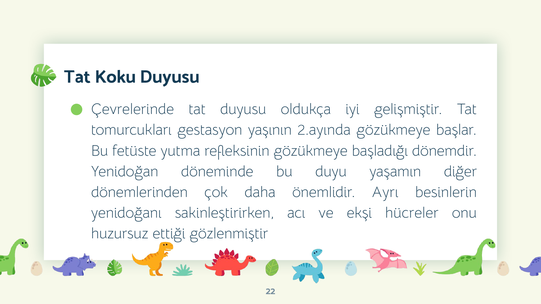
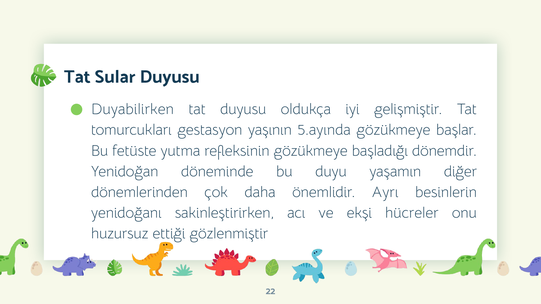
Koku: Koku -> Sular
Çevrelerinde: Çevrelerinde -> Duyabilirken
2.ayında: 2.ayında -> 5.ayında
